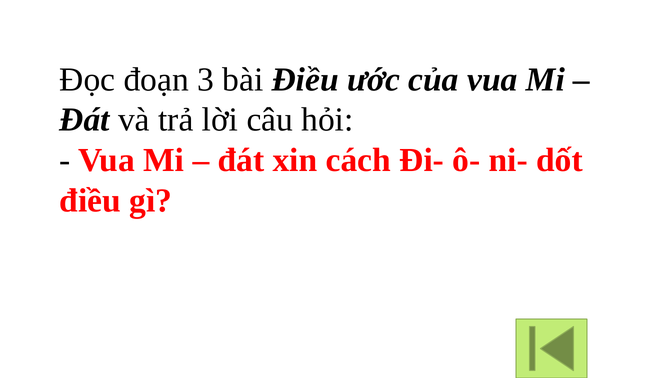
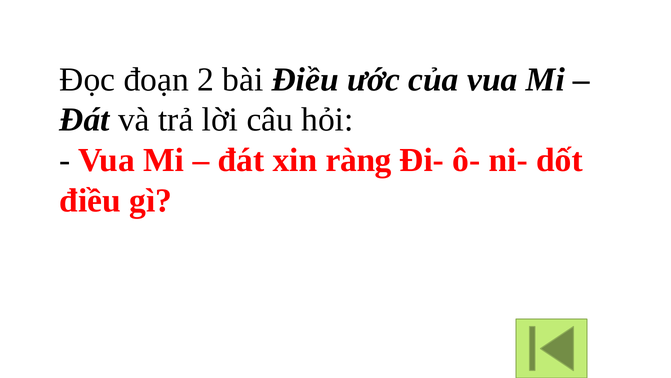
3: 3 -> 2
cách: cách -> ràng
